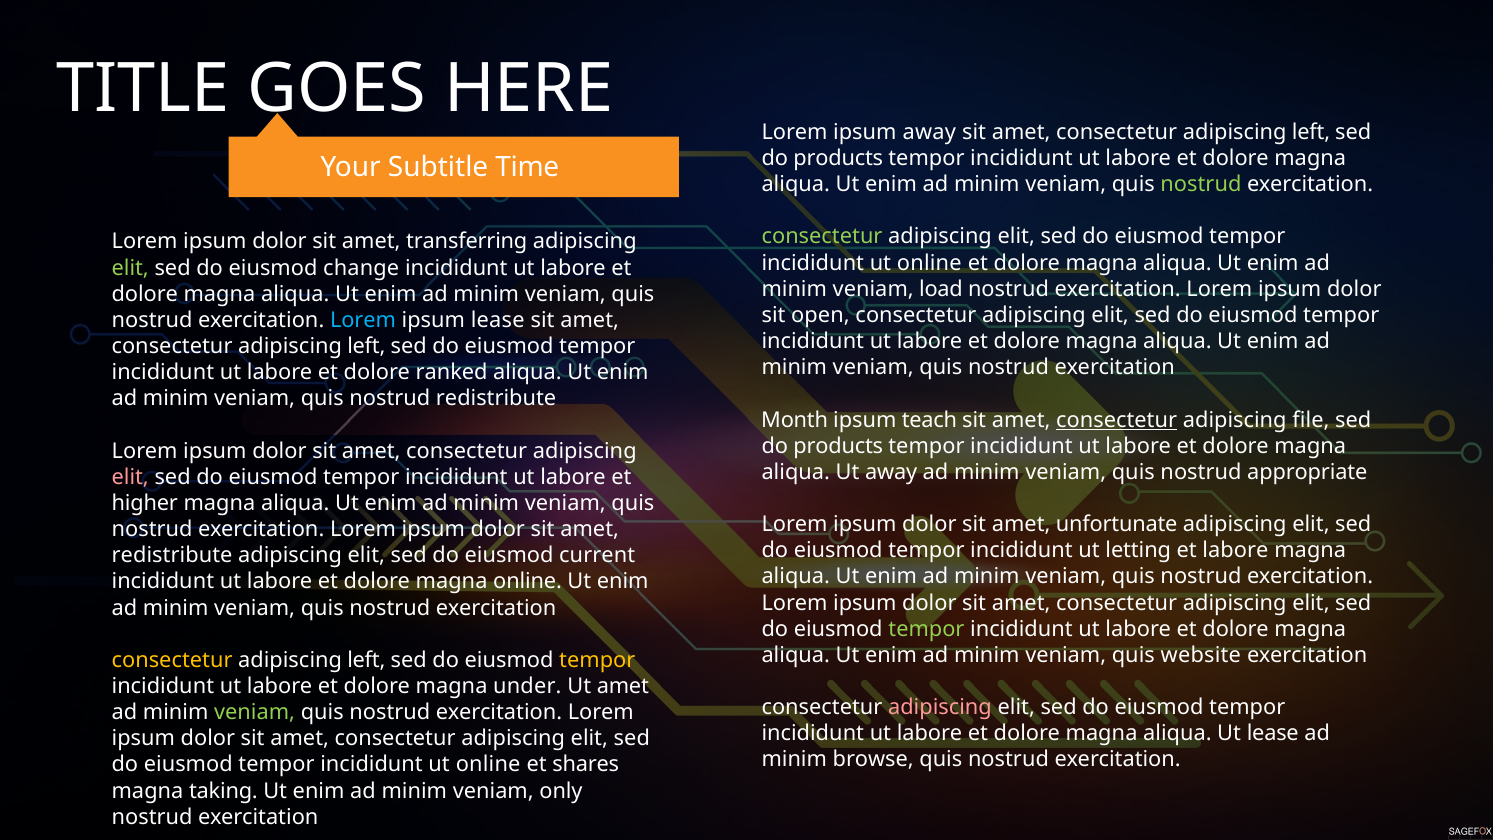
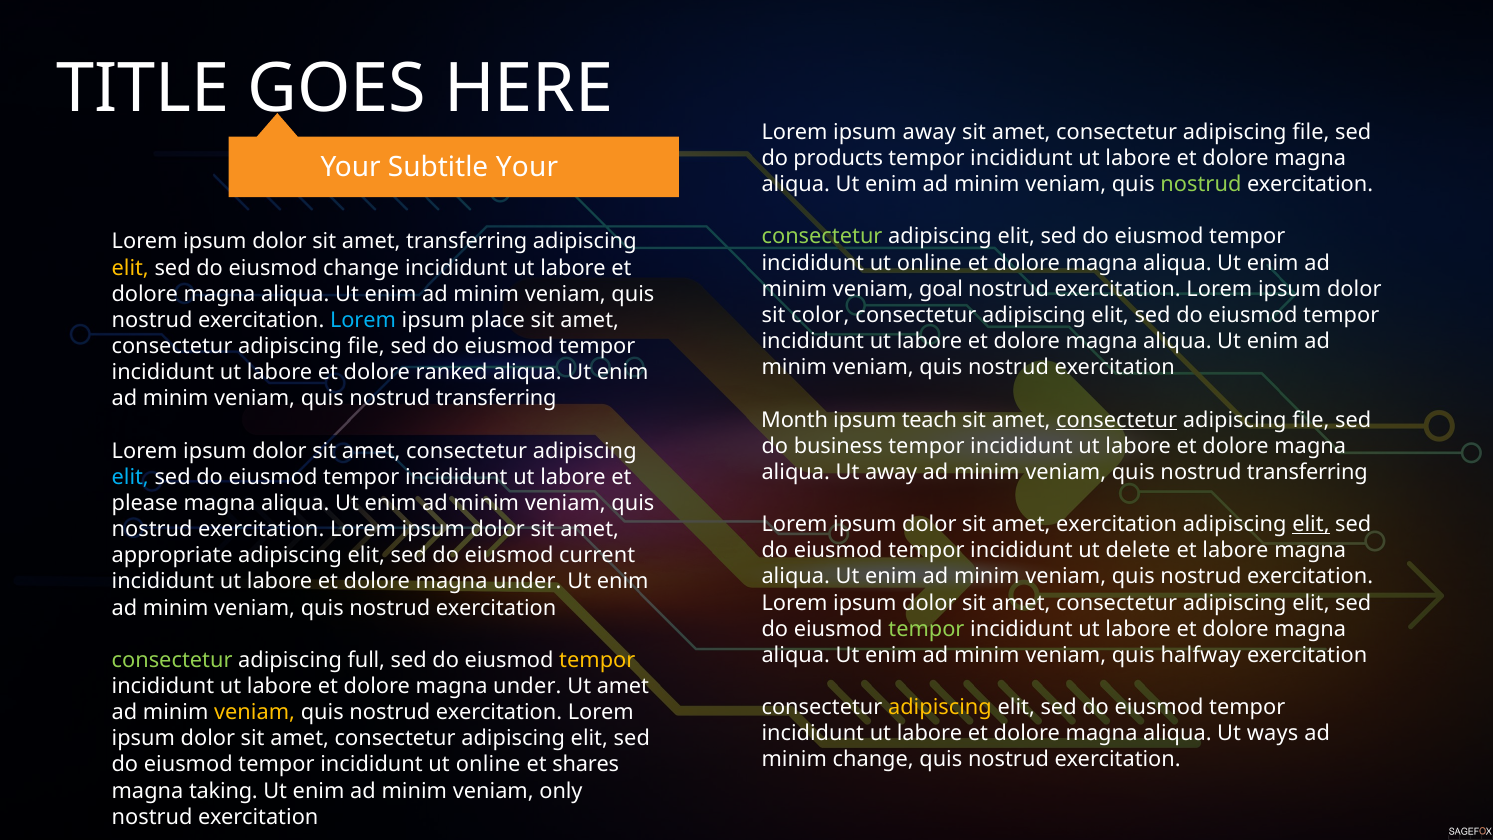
left at (1311, 132): left -> file
Subtitle Time: Time -> Your
elit at (130, 268) colour: light green -> yellow
load: load -> goal
open: open -> color
ipsum lease: lease -> place
left at (366, 346): left -> file
redistribute at (496, 399): redistribute -> transferring
products at (838, 446): products -> business
appropriate at (1307, 472): appropriate -> transferring
elit at (130, 477) colour: pink -> light blue
higher: higher -> please
amet unfortunate: unfortunate -> exercitation
elit at (1311, 524) underline: none -> present
letting: letting -> delete
redistribute at (172, 555): redistribute -> appropriate
online at (528, 582): online -> under
website: website -> halfway
consectetur at (172, 660) colour: yellow -> light green
left at (366, 660): left -> full
adipiscing at (940, 707) colour: pink -> yellow
veniam at (255, 712) colour: light green -> yellow
Ut lease: lease -> ways
minim browse: browse -> change
